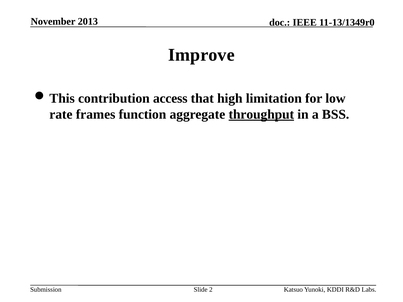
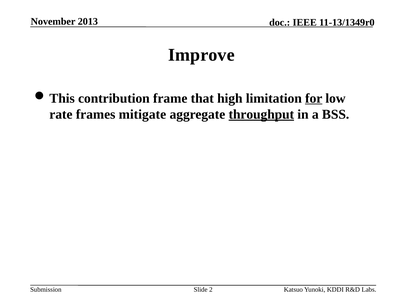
access: access -> frame
for underline: none -> present
function: function -> mitigate
